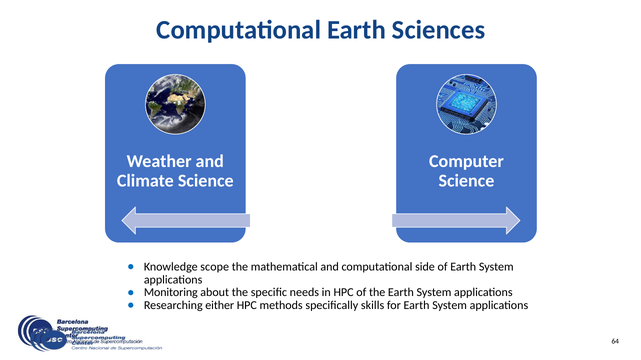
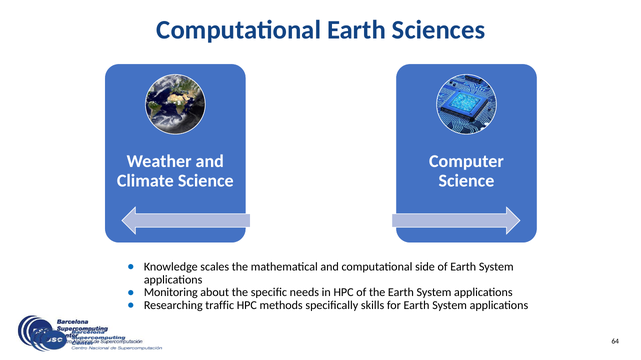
scope: scope -> scales
either: either -> traffic
